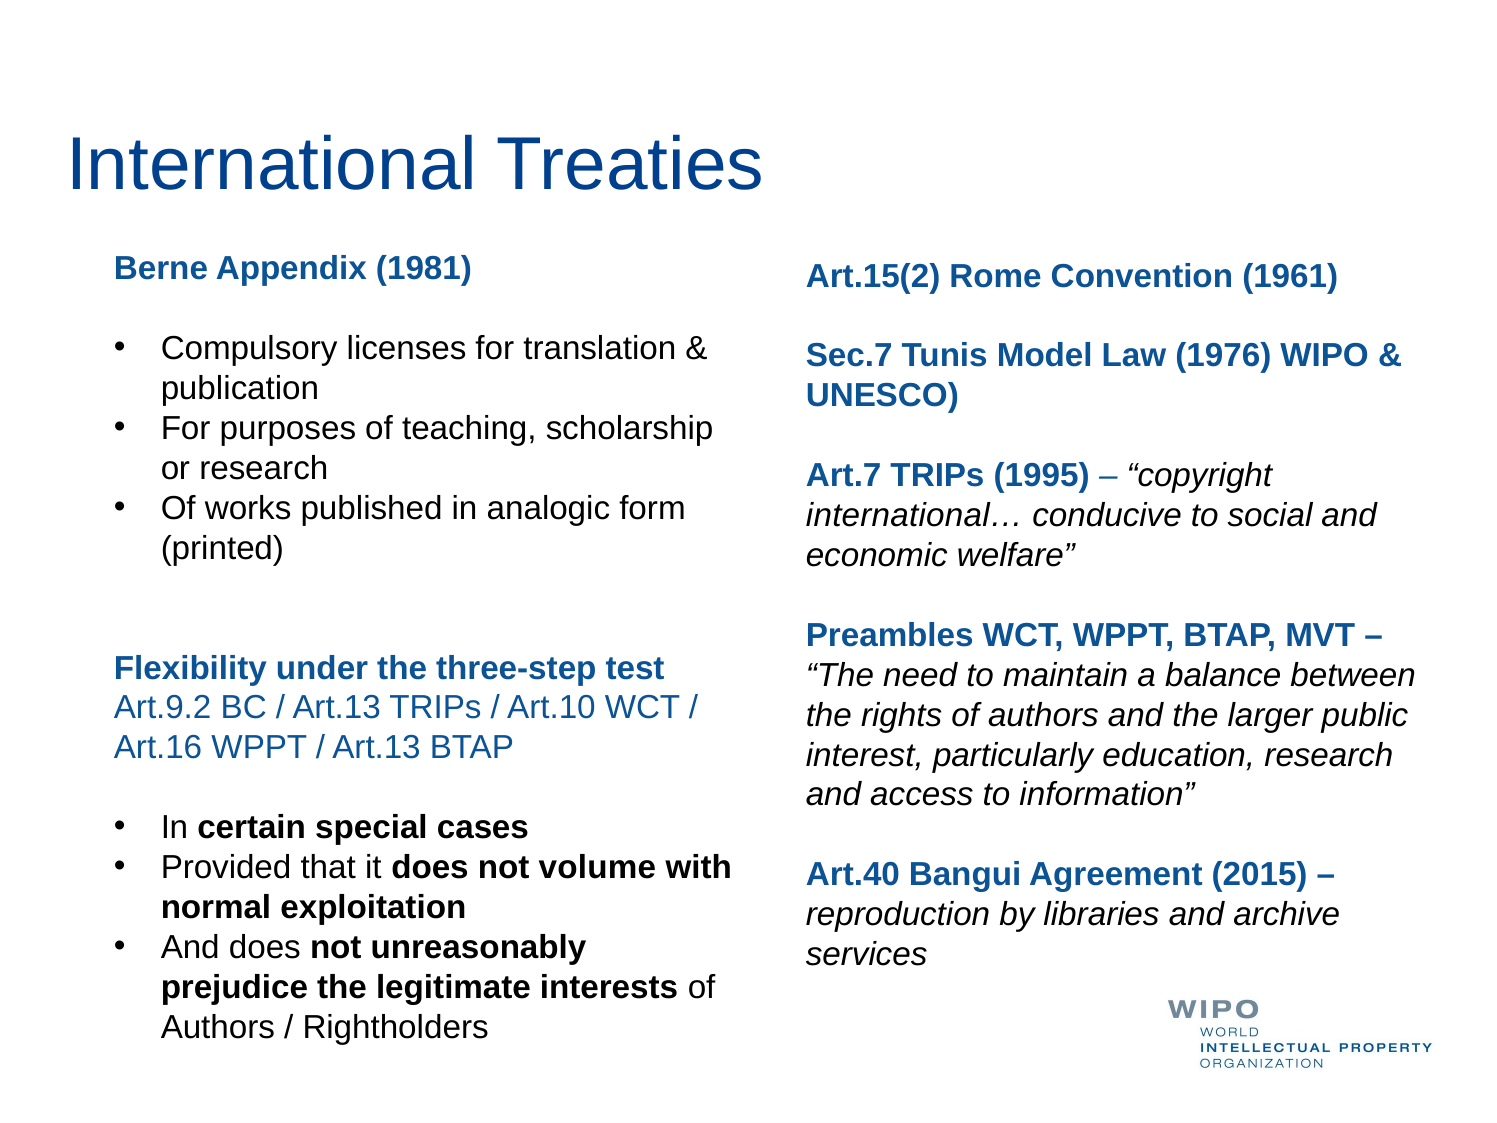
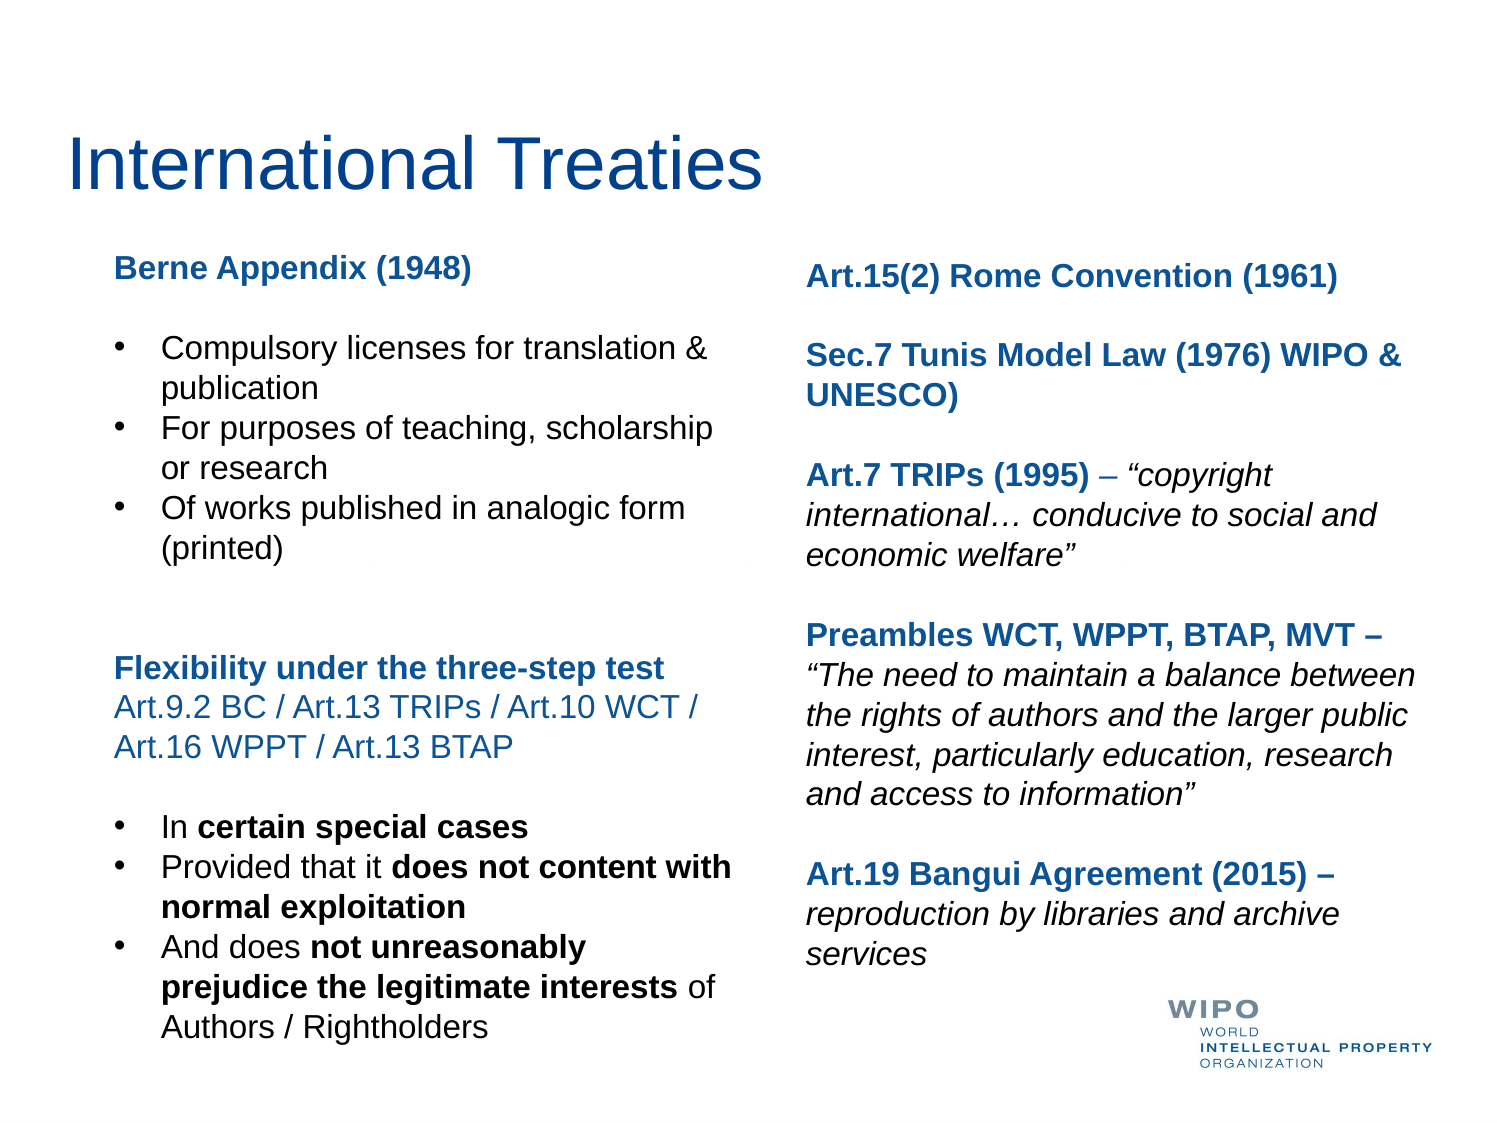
1981: 1981 -> 1948
volume: volume -> content
Art.40: Art.40 -> Art.19
